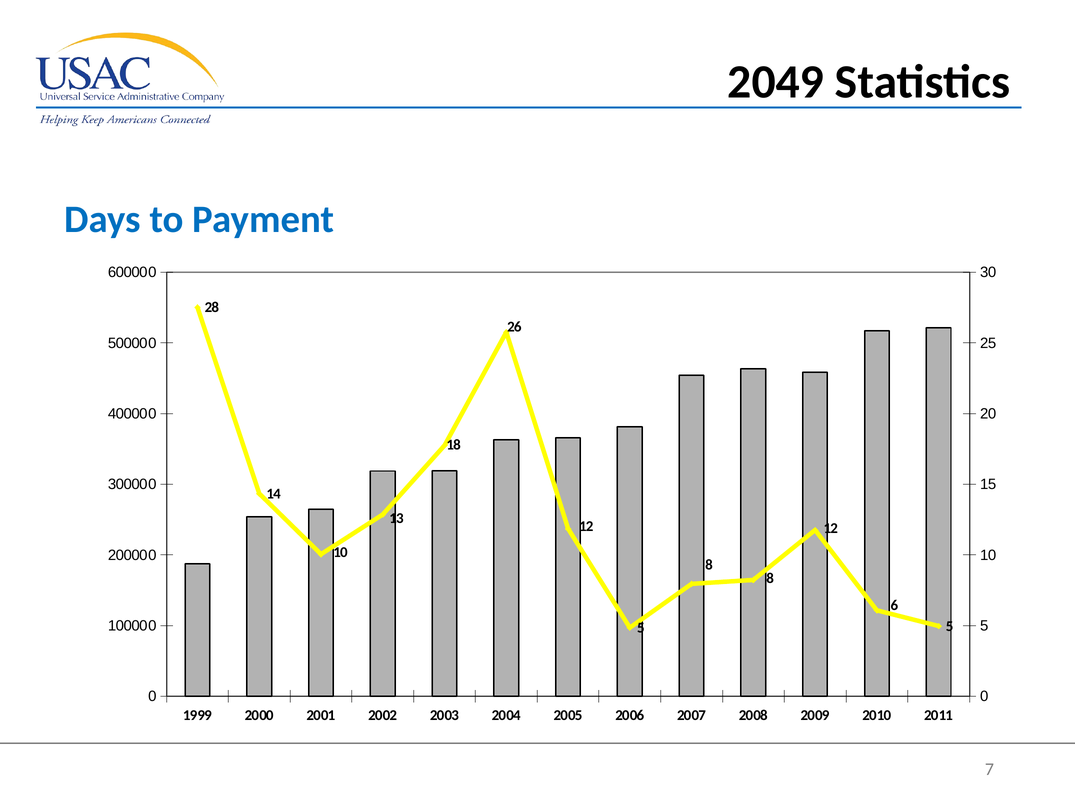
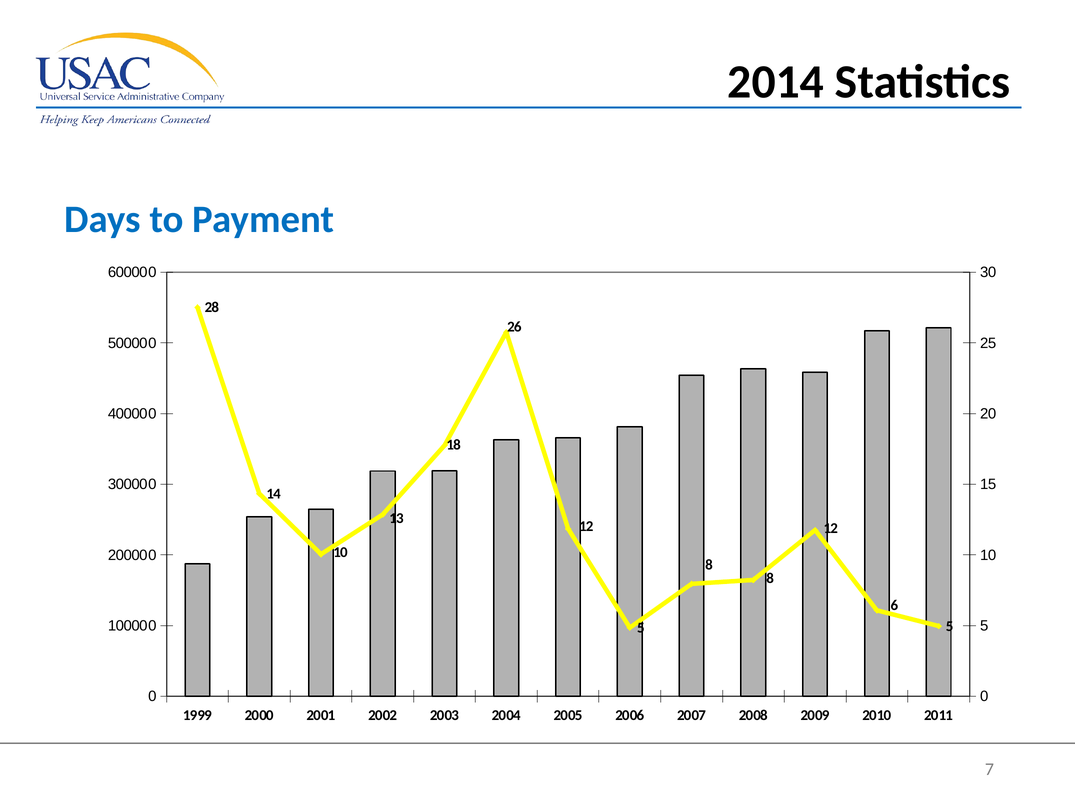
2049: 2049 -> 2014
